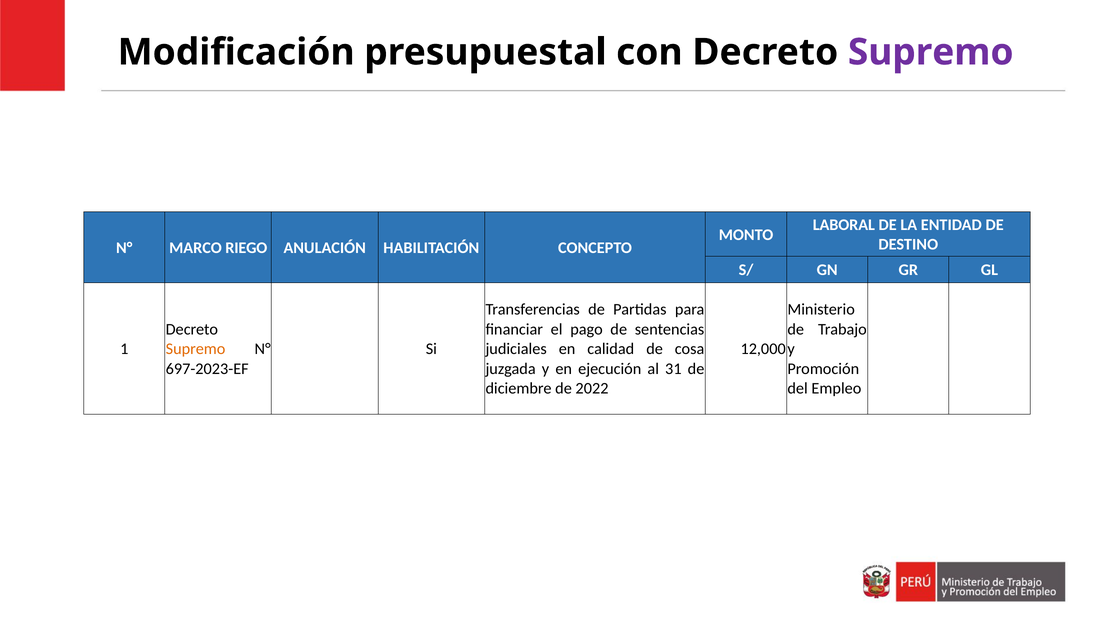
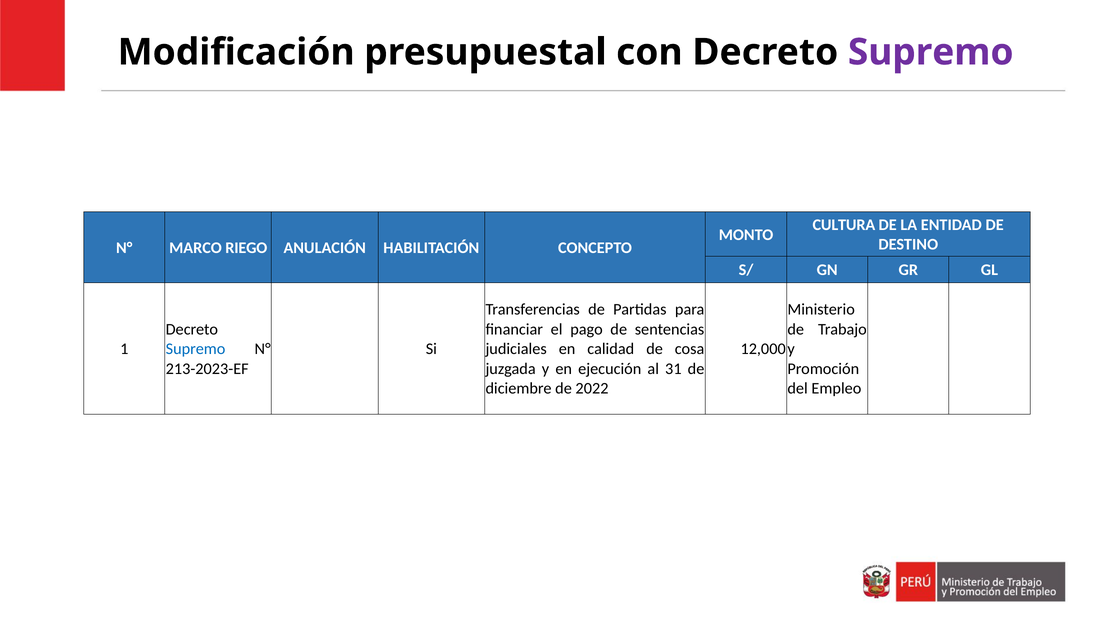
LABORAL: LABORAL -> CULTURA
Supremo at (196, 349) colour: orange -> blue
697-2023-EF: 697-2023-EF -> 213-2023-EF
